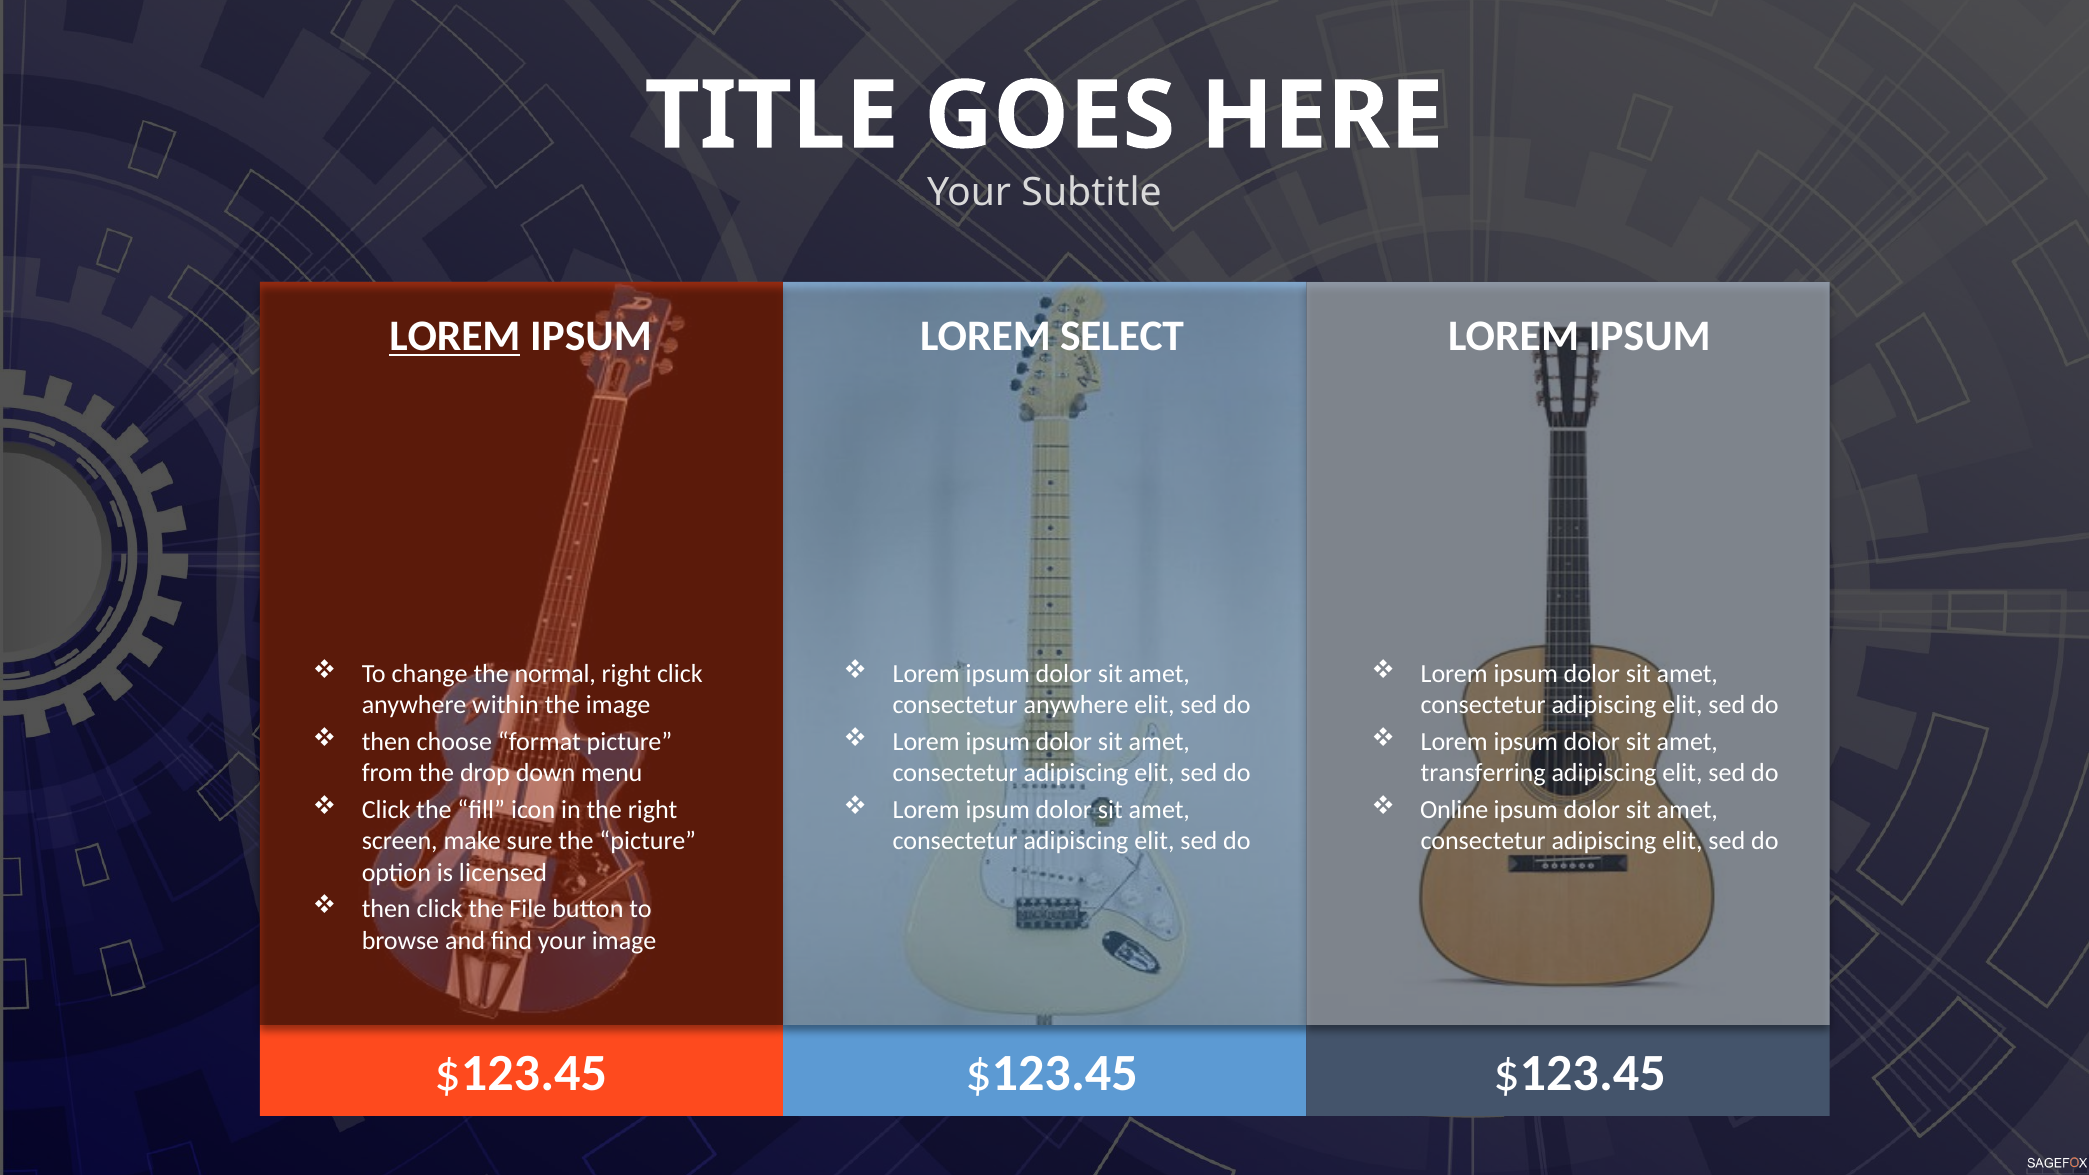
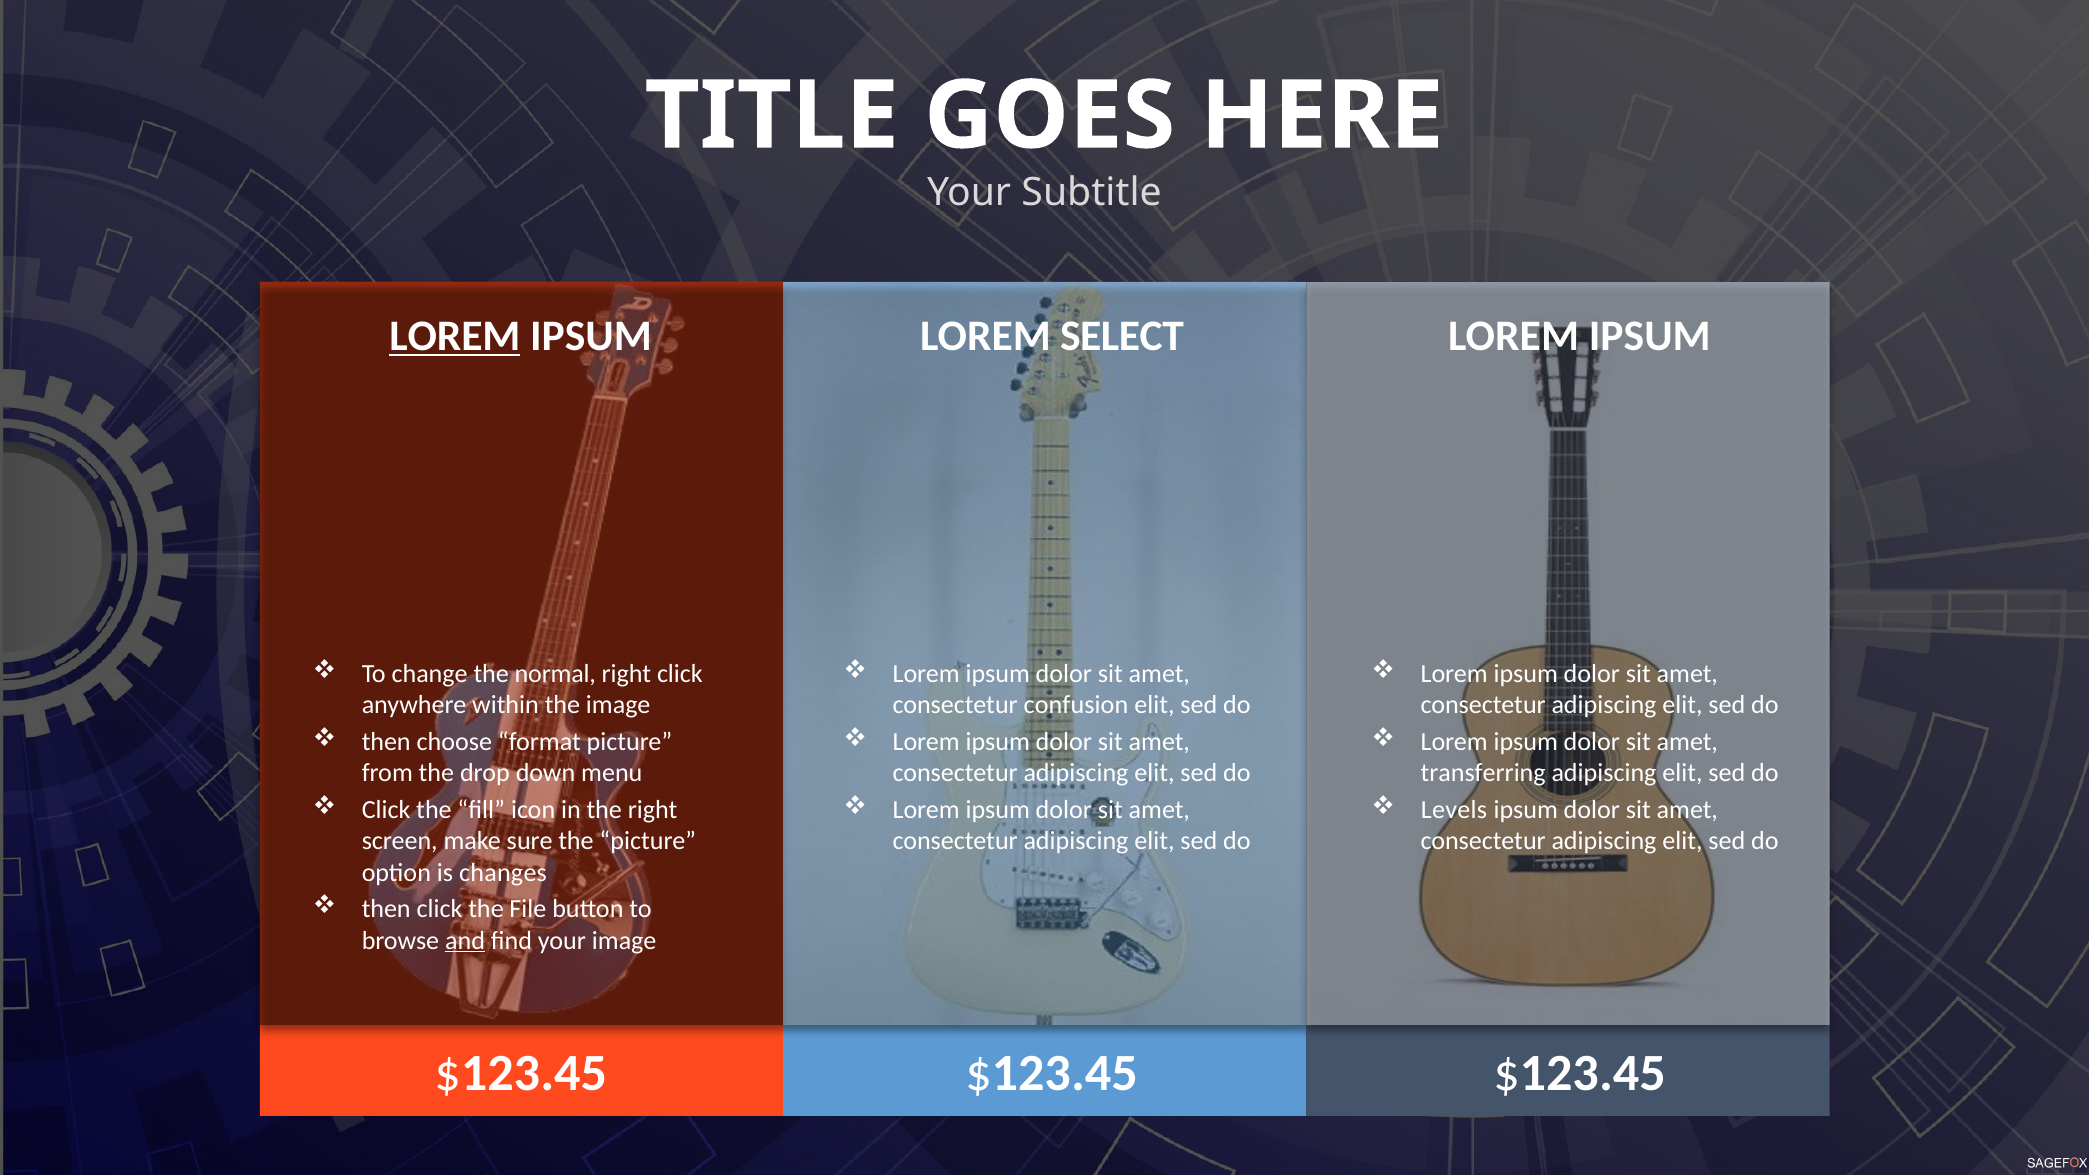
consectetur anywhere: anywhere -> confusion
Online: Online -> Levels
licensed: licensed -> changes
and underline: none -> present
